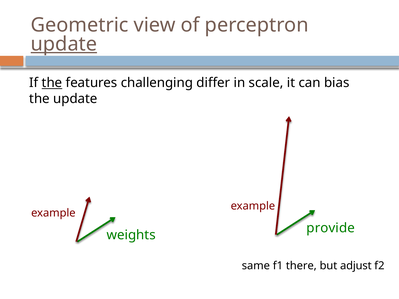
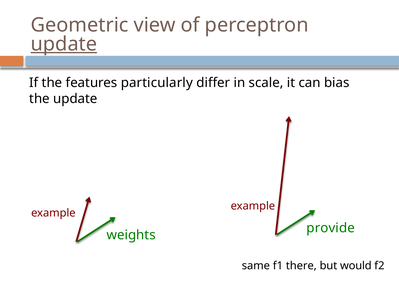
the at (52, 83) underline: present -> none
challenging: challenging -> particularly
adjust: adjust -> would
